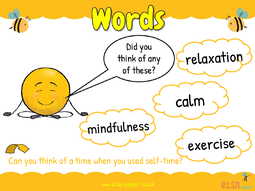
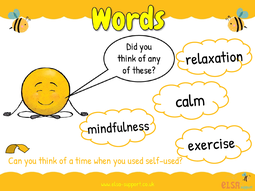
self-time: self-time -> self-used
